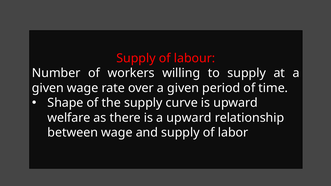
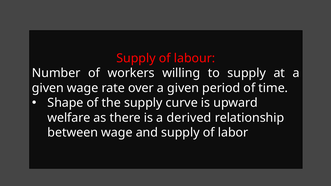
a upward: upward -> derived
